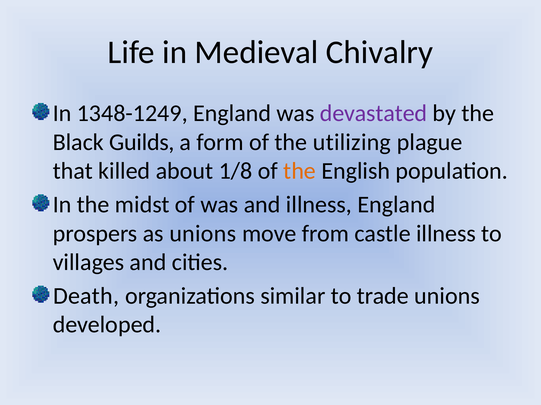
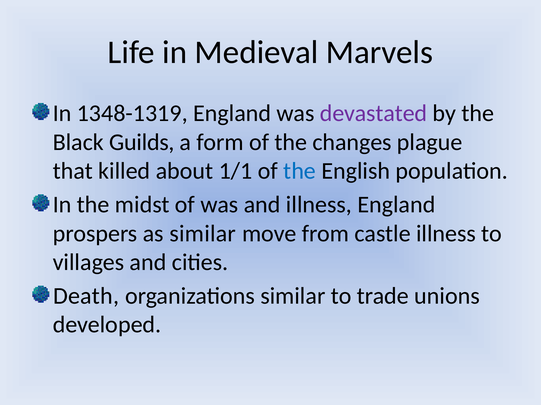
Chivalry: Chivalry -> Marvels
1348-1249: 1348-1249 -> 1348-1319
utilizing: utilizing -> changes
1/8: 1/8 -> 1/1
the at (300, 171) colour: orange -> blue
as unions: unions -> similar
